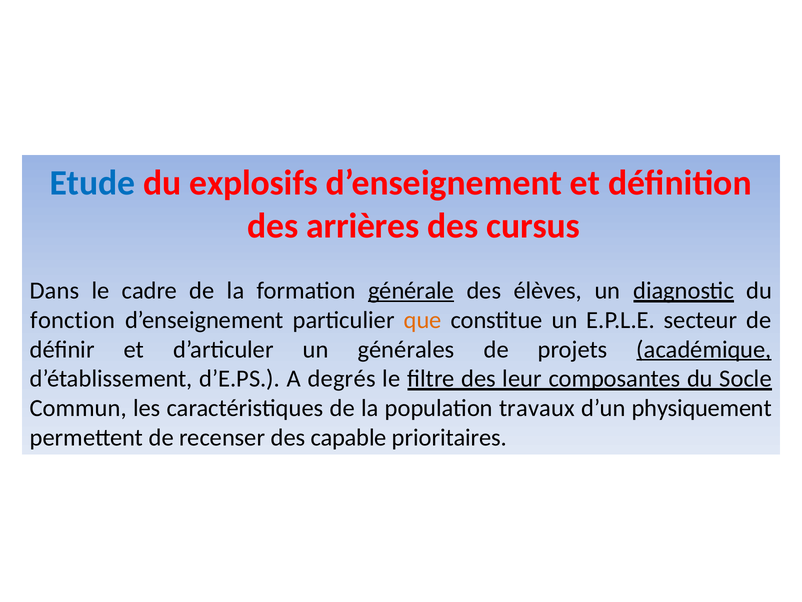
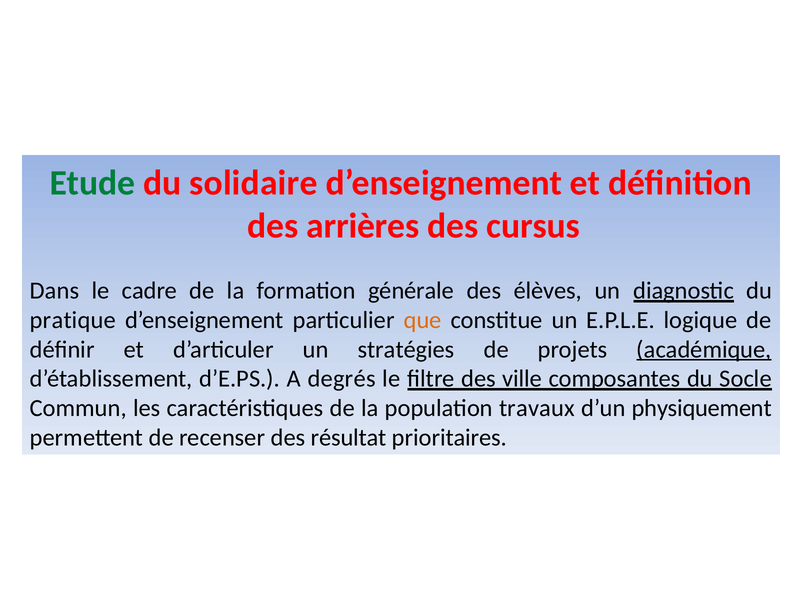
Etude colour: blue -> green
explosifs: explosifs -> solidaire
générale underline: present -> none
fonction: fonction -> pratique
secteur: secteur -> logique
générales: générales -> stratégies
leur: leur -> ville
capable: capable -> résultat
